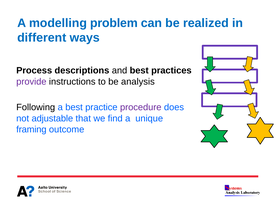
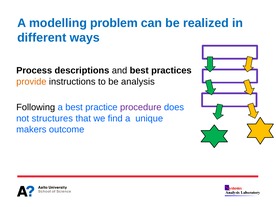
provide colour: purple -> orange
adjustable: adjustable -> structures
framing: framing -> makers
